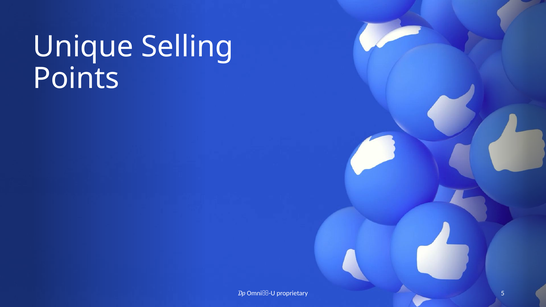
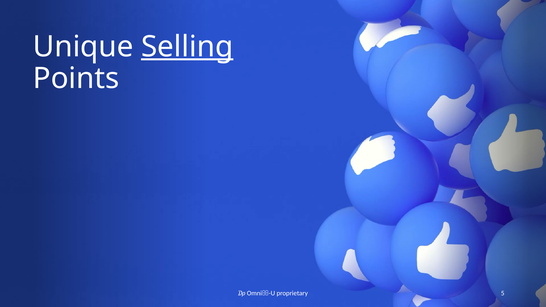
Selling underline: none -> present
